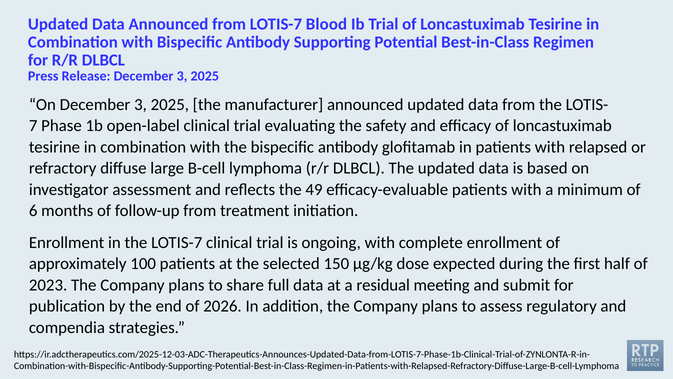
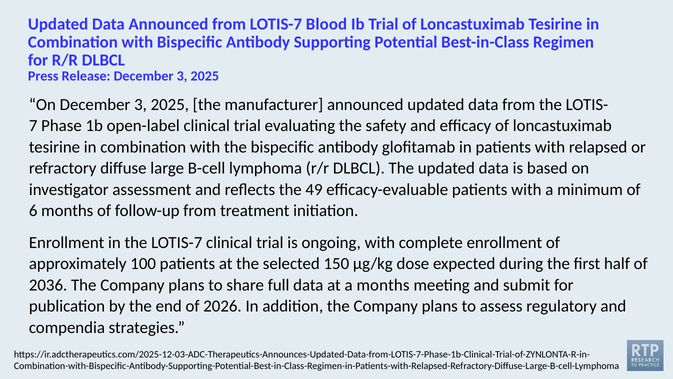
2023: 2023 -> 2036
a residual: residual -> months
